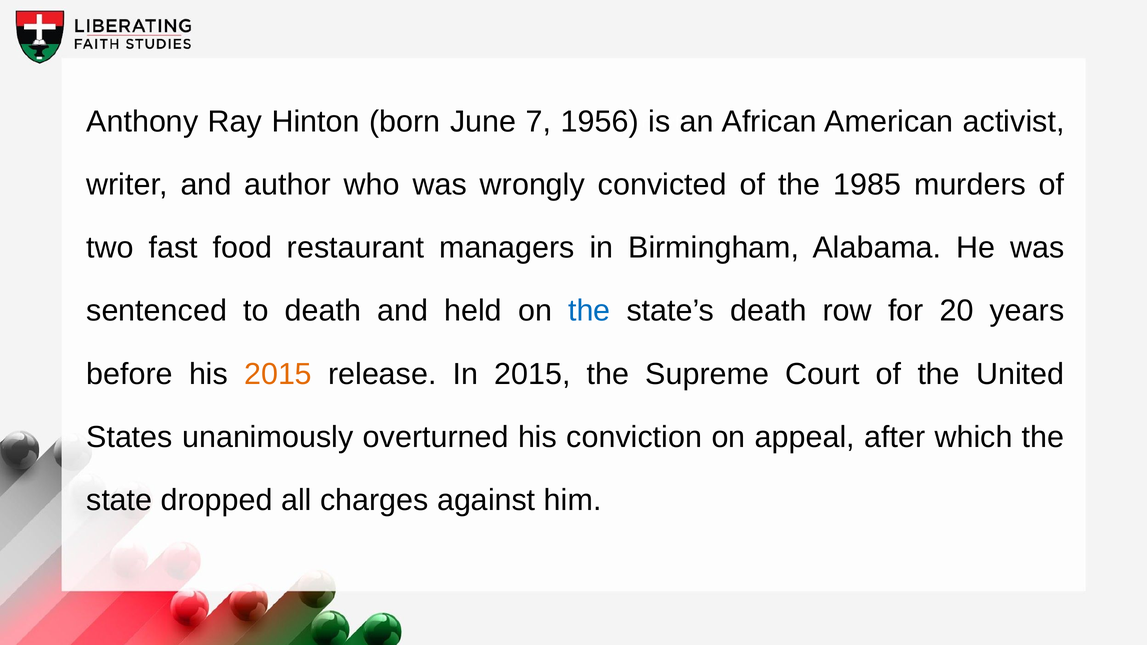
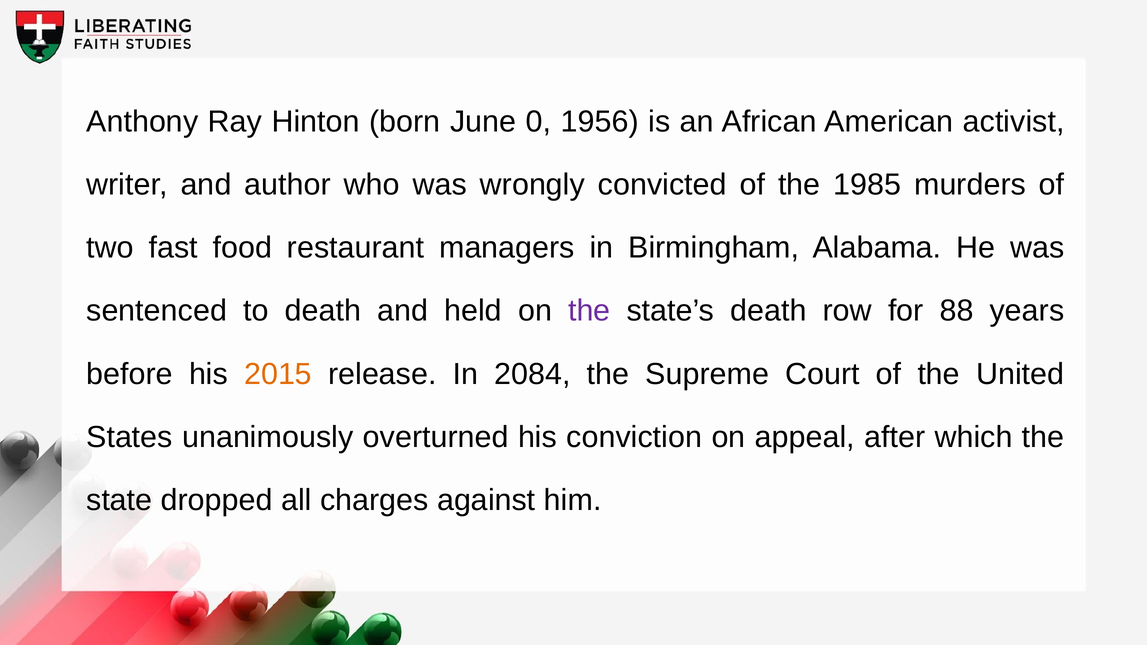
7: 7 -> 0
the at (589, 311) colour: blue -> purple
20: 20 -> 88
In 2015: 2015 -> 2084
